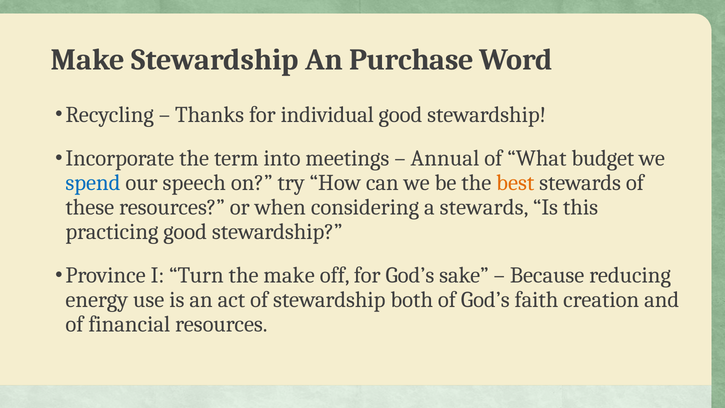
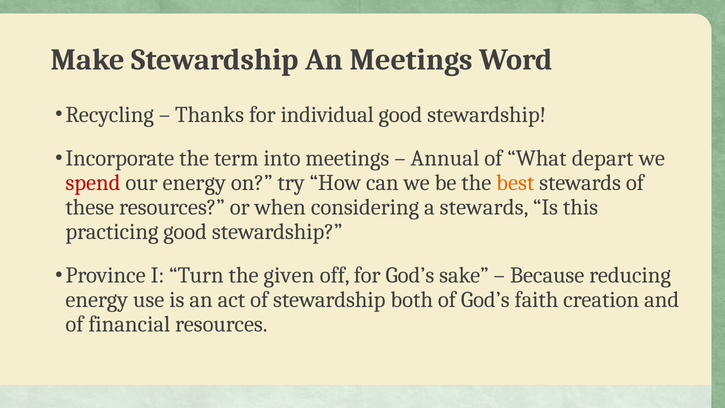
An Purchase: Purchase -> Meetings
budget: budget -> depart
spend colour: blue -> red
our speech: speech -> energy
the make: make -> given
